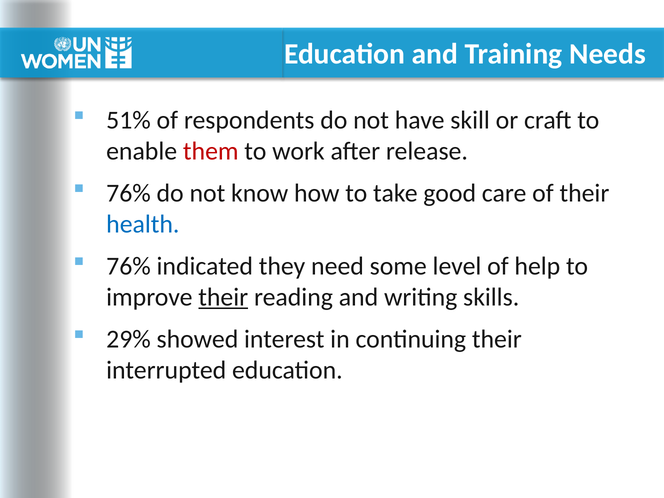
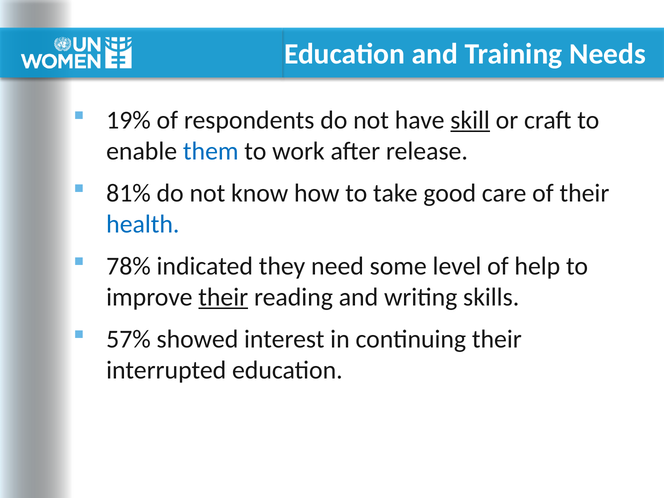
51%: 51% -> 19%
skill underline: none -> present
them colour: red -> blue
76% at (129, 193): 76% -> 81%
76% at (129, 266): 76% -> 78%
29%: 29% -> 57%
